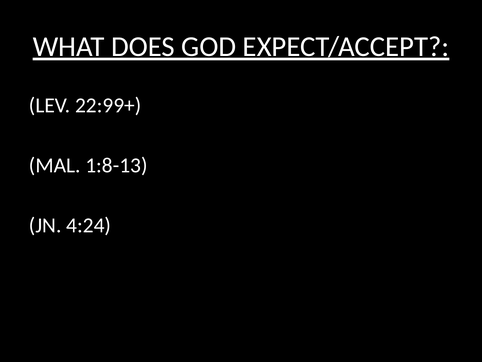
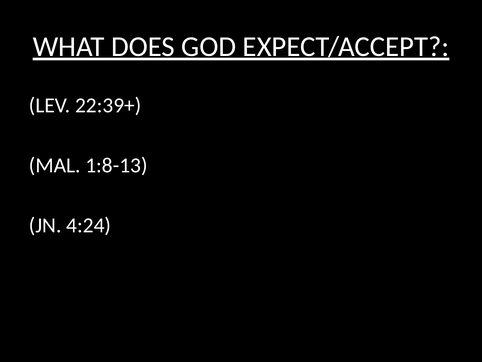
22:99+: 22:99+ -> 22:39+
